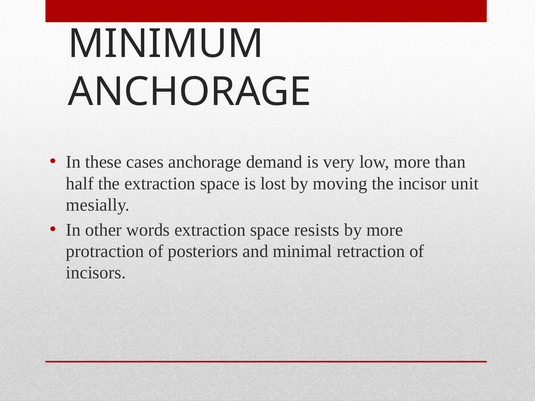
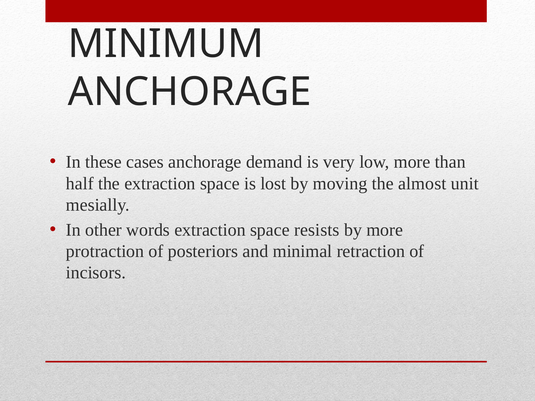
incisor: incisor -> almost
